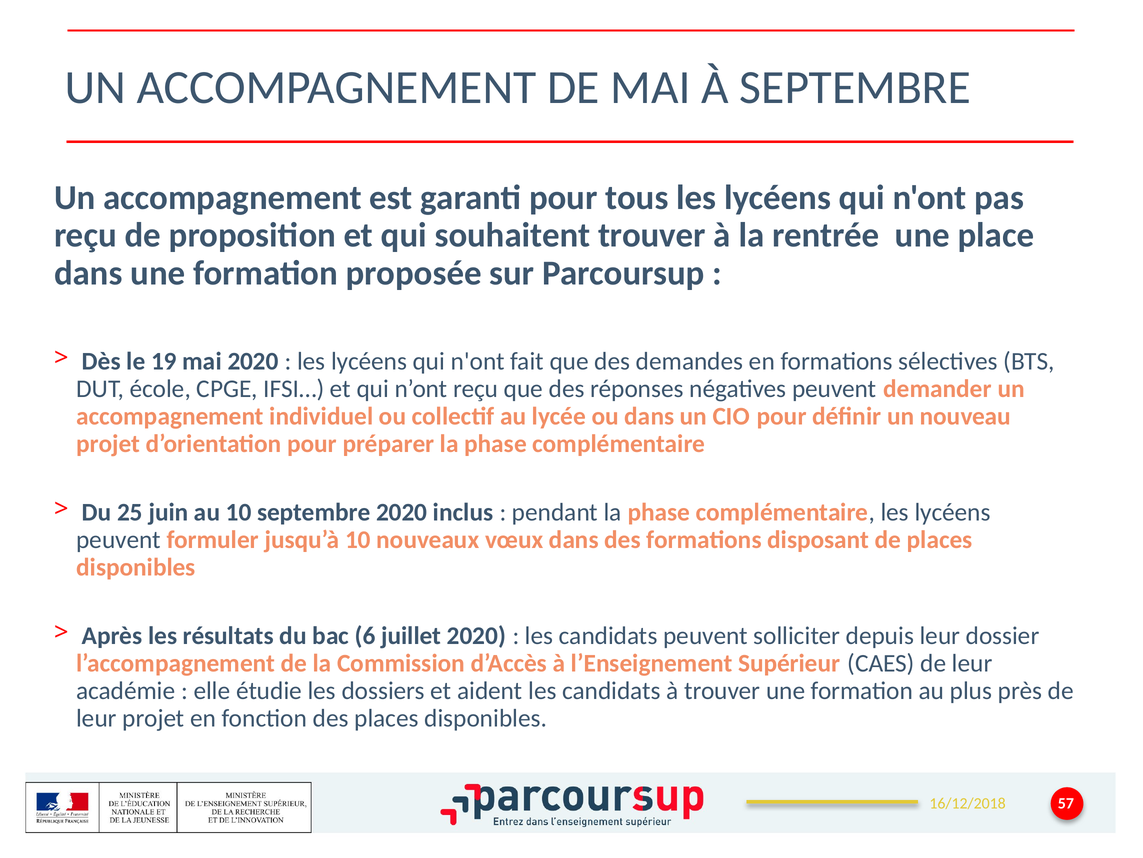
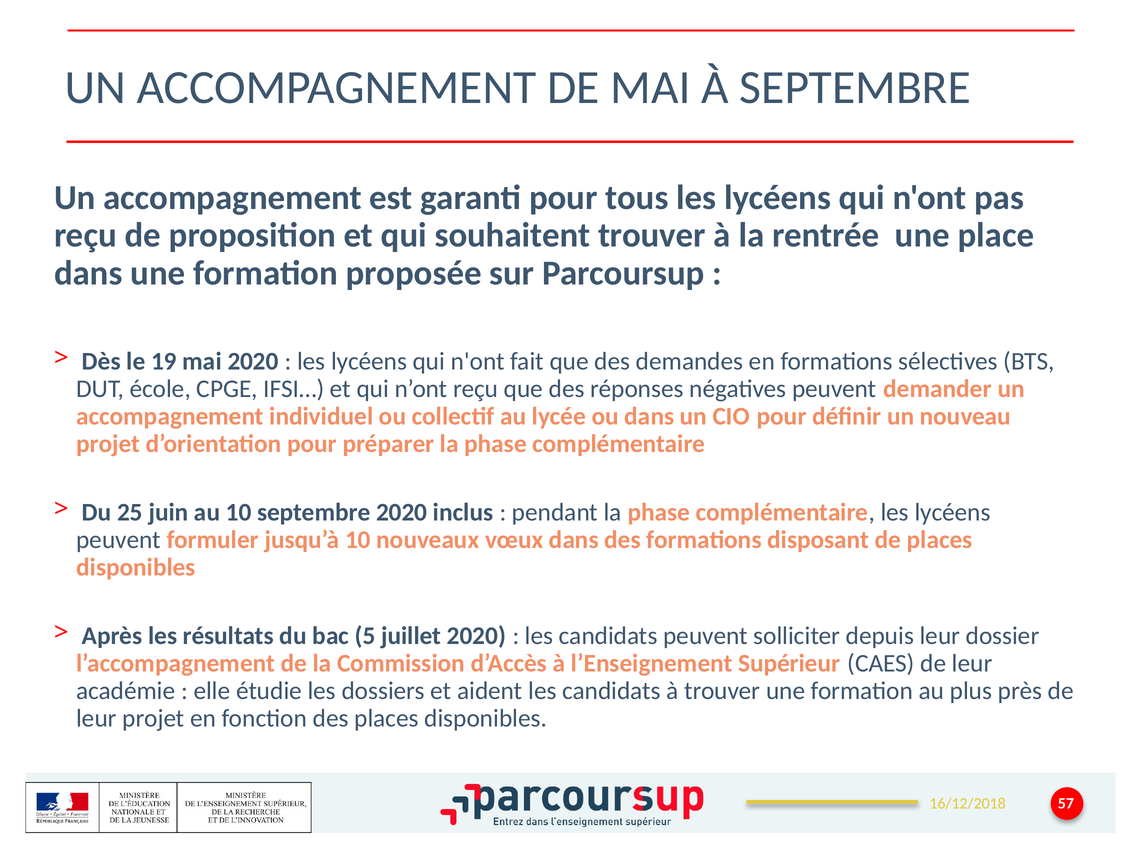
6: 6 -> 5
